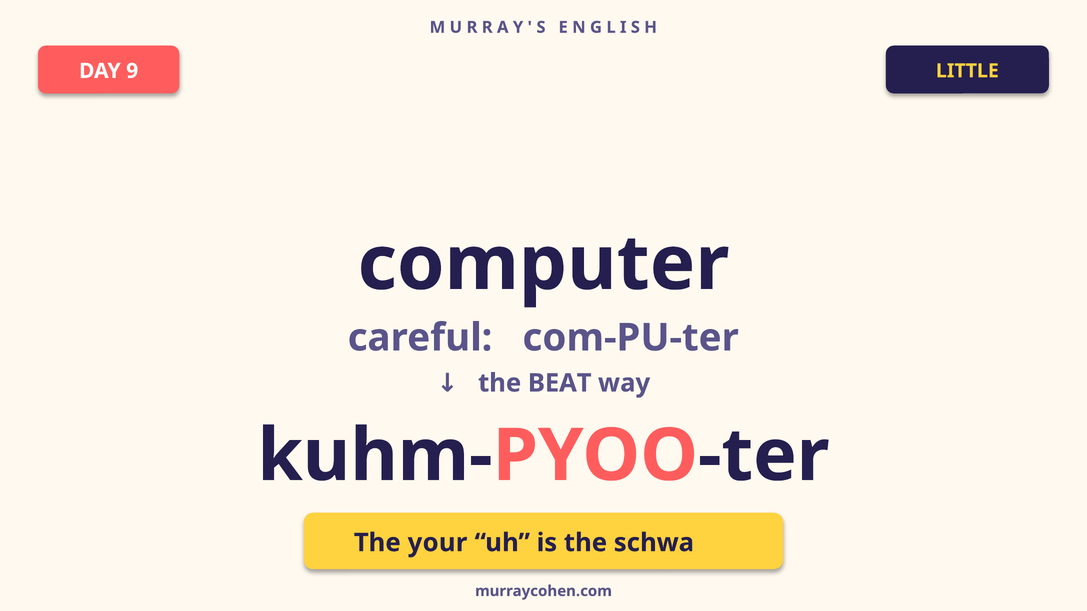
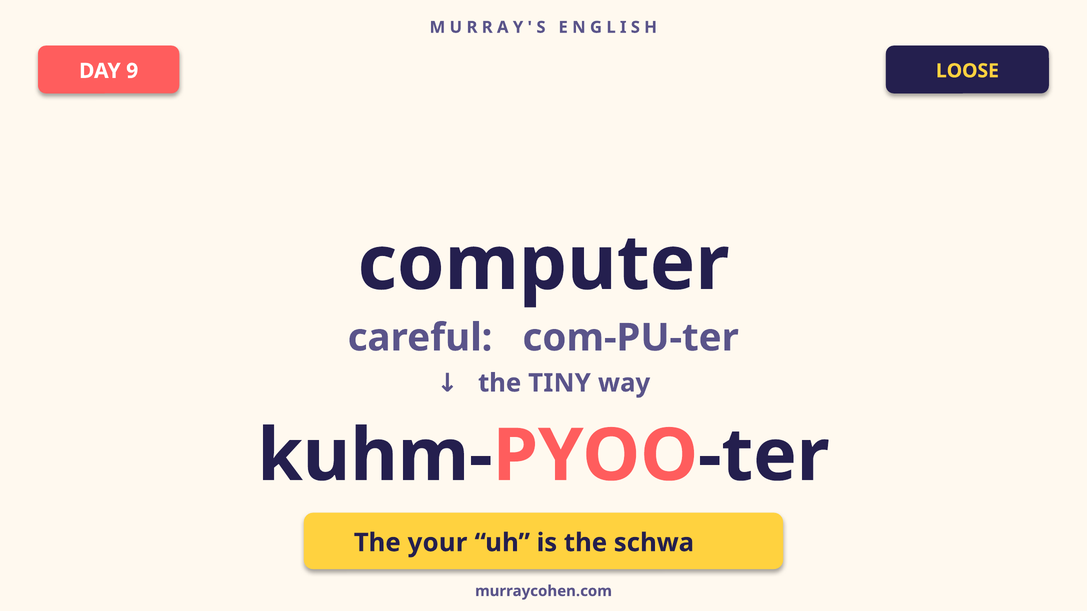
LITTLE: LITTLE -> LOOSE
BEAT: BEAT -> TINY
